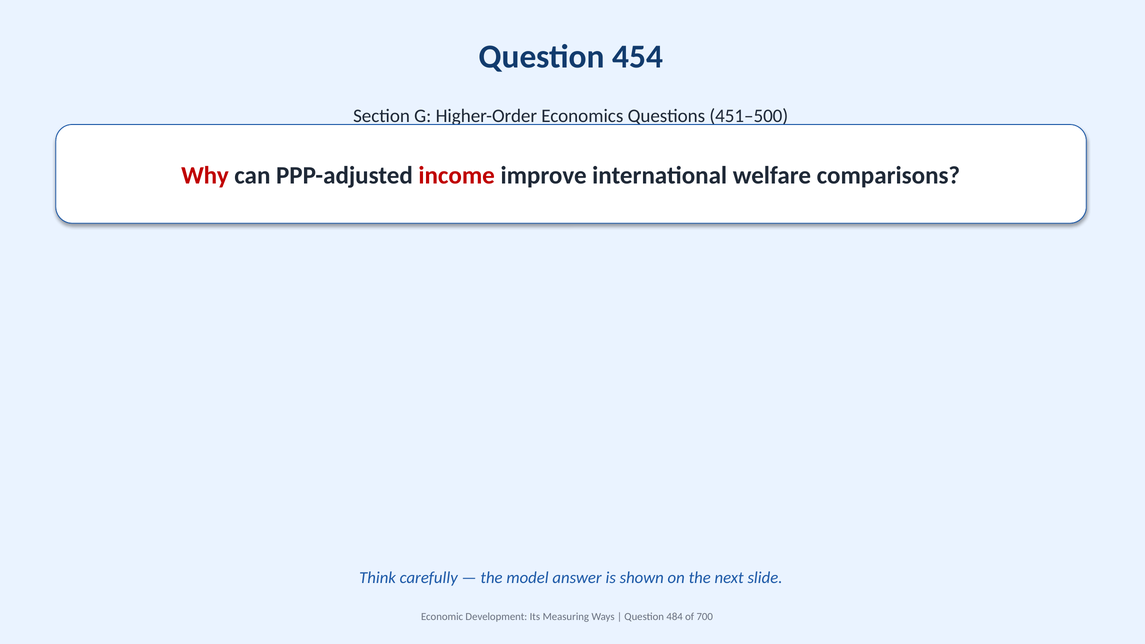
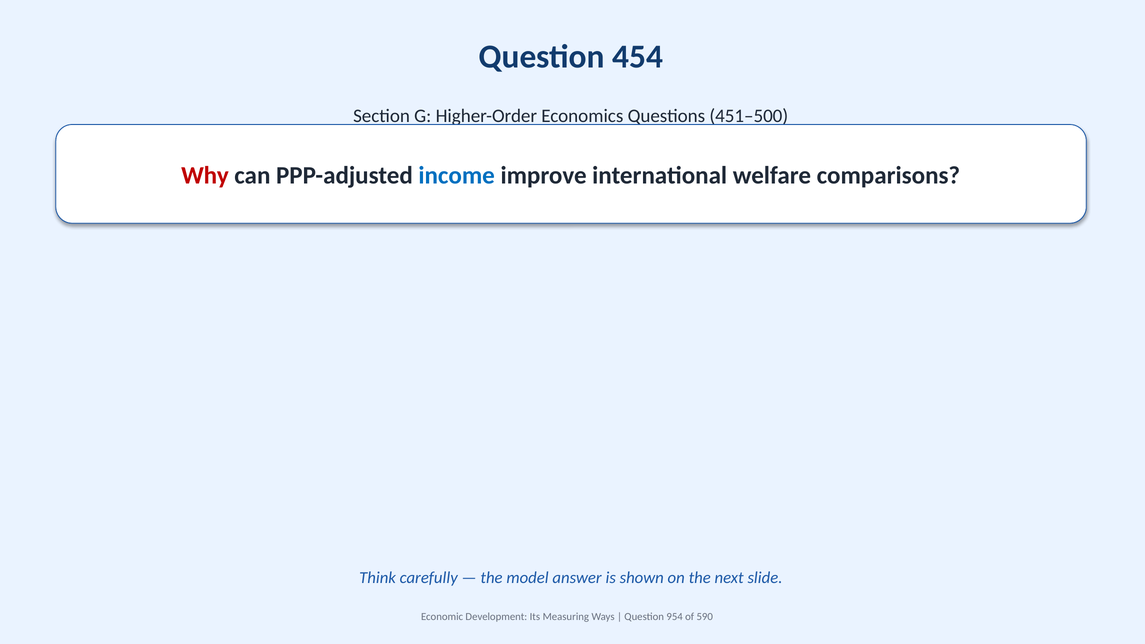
income colour: red -> blue
484: 484 -> 954
700: 700 -> 590
